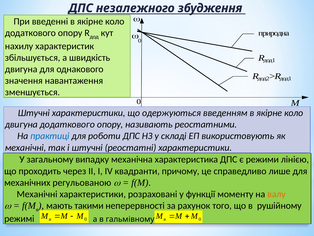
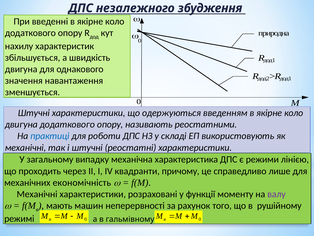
регульованою: регульованою -> економічність
валу colour: orange -> purple
такими: такими -> машин
